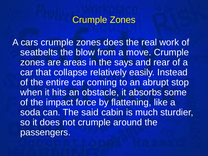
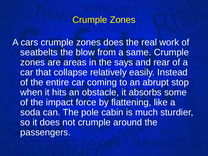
move: move -> same
said: said -> pole
